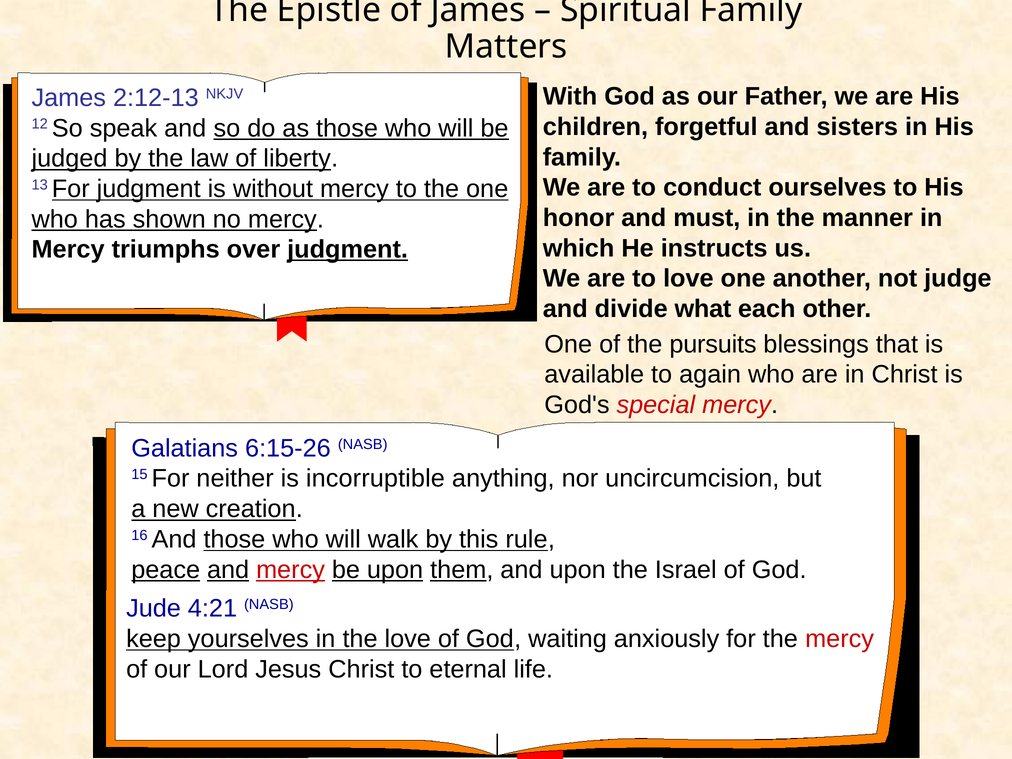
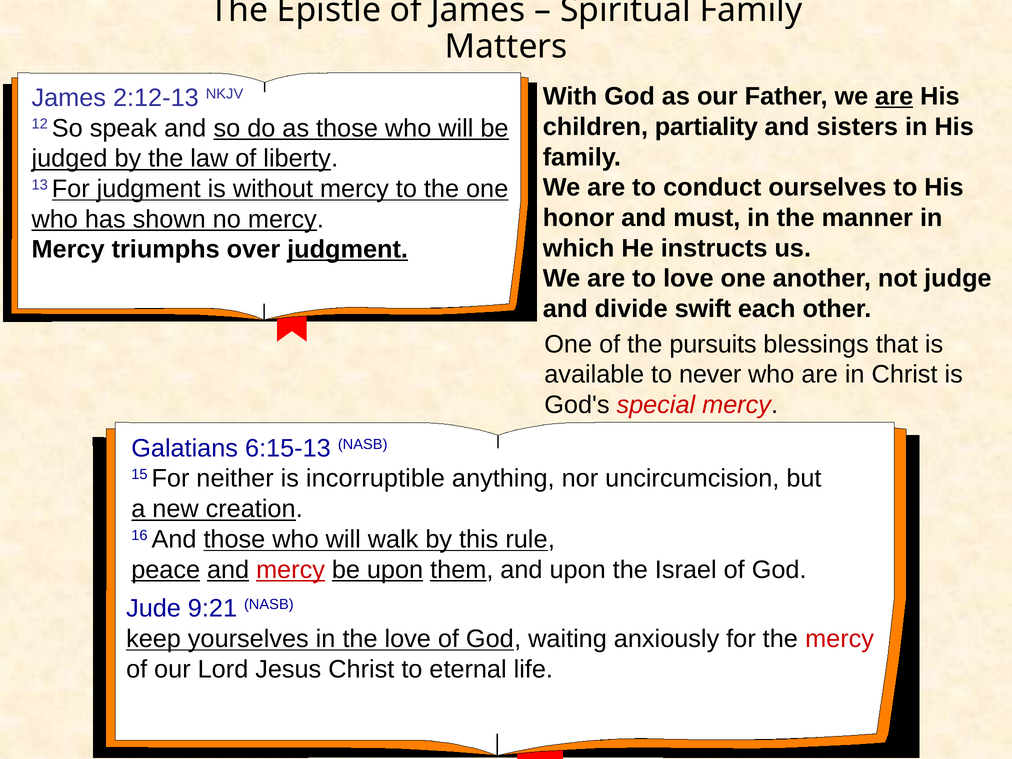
are at (894, 96) underline: none -> present
forgetful: forgetful -> partiality
what: what -> swift
again: again -> never
6:15-26: 6:15-26 -> 6:15-13
4:21: 4:21 -> 9:21
